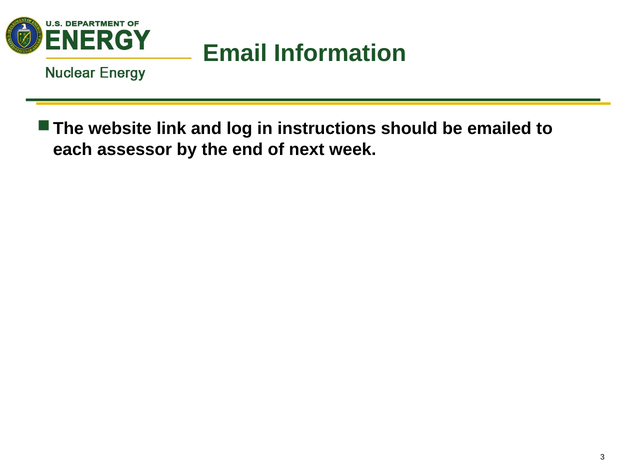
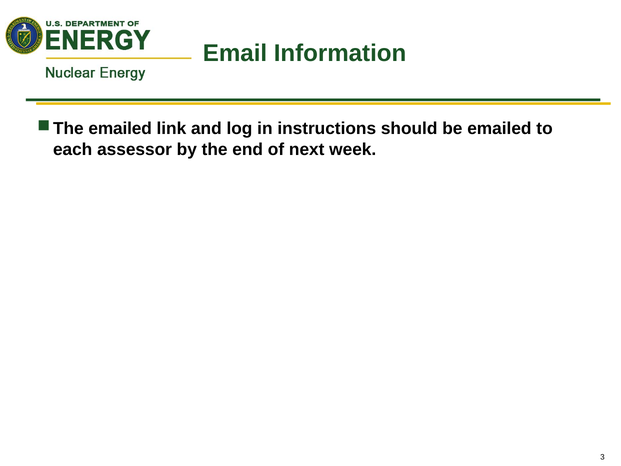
website at (120, 129): website -> emailed
